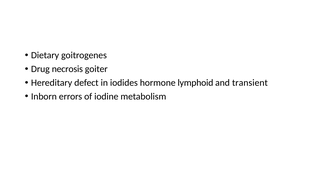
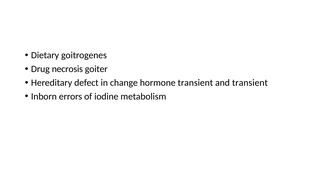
iodides: iodides -> change
hormone lymphoid: lymphoid -> transient
